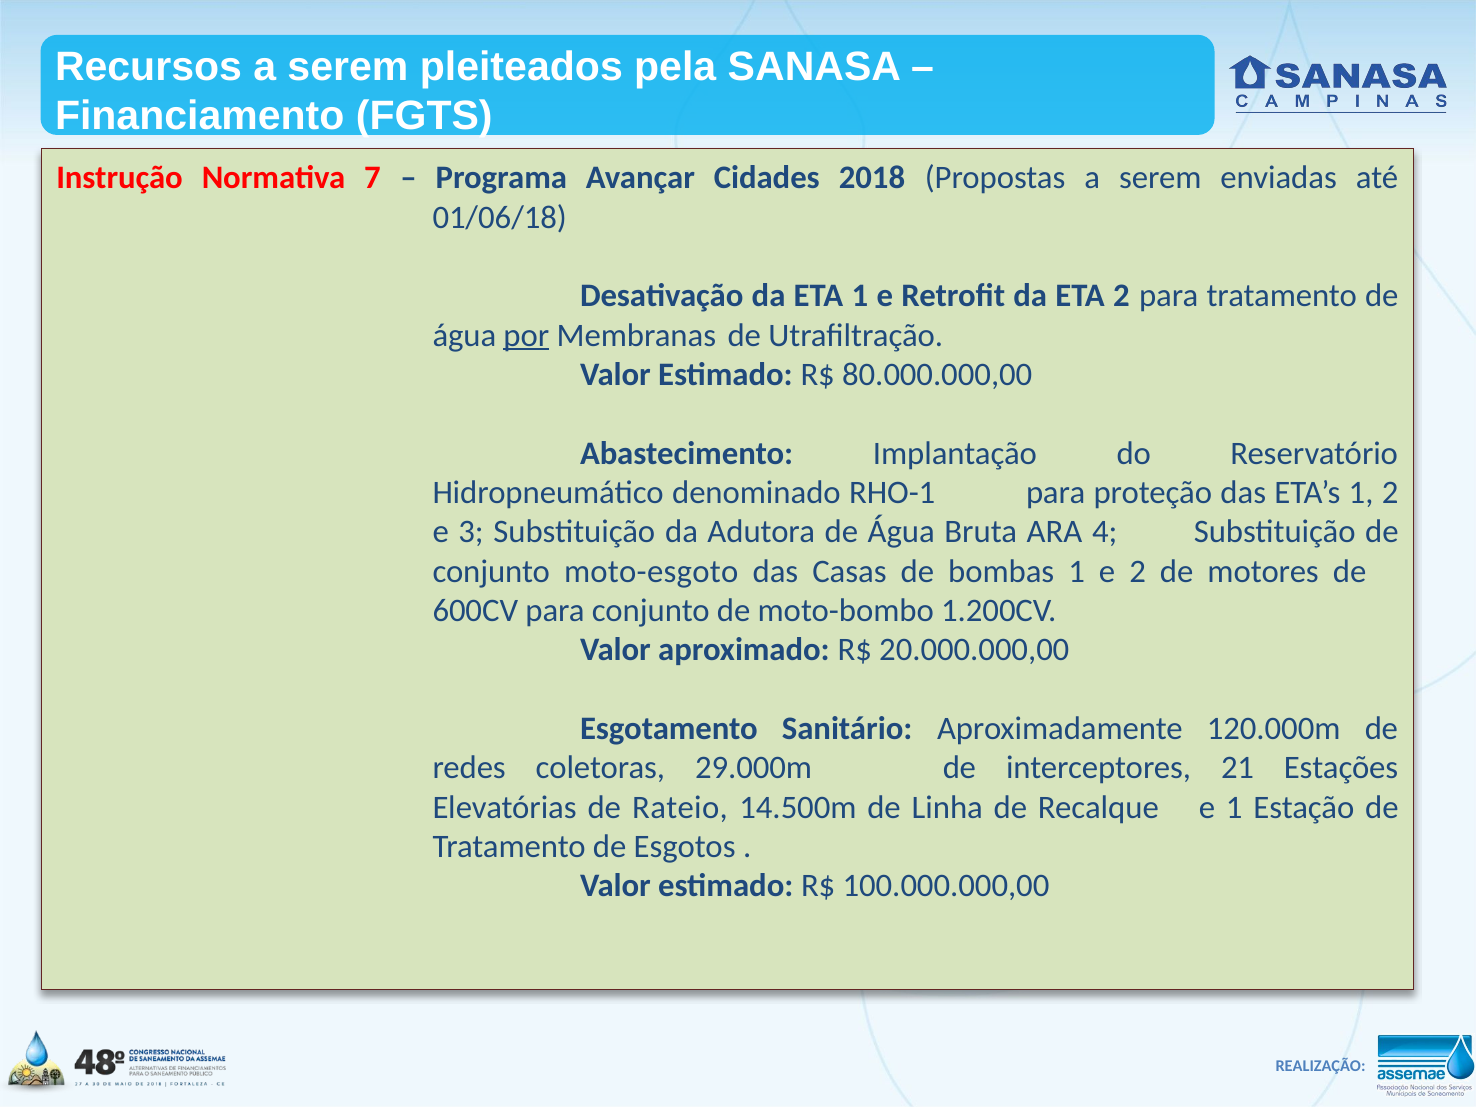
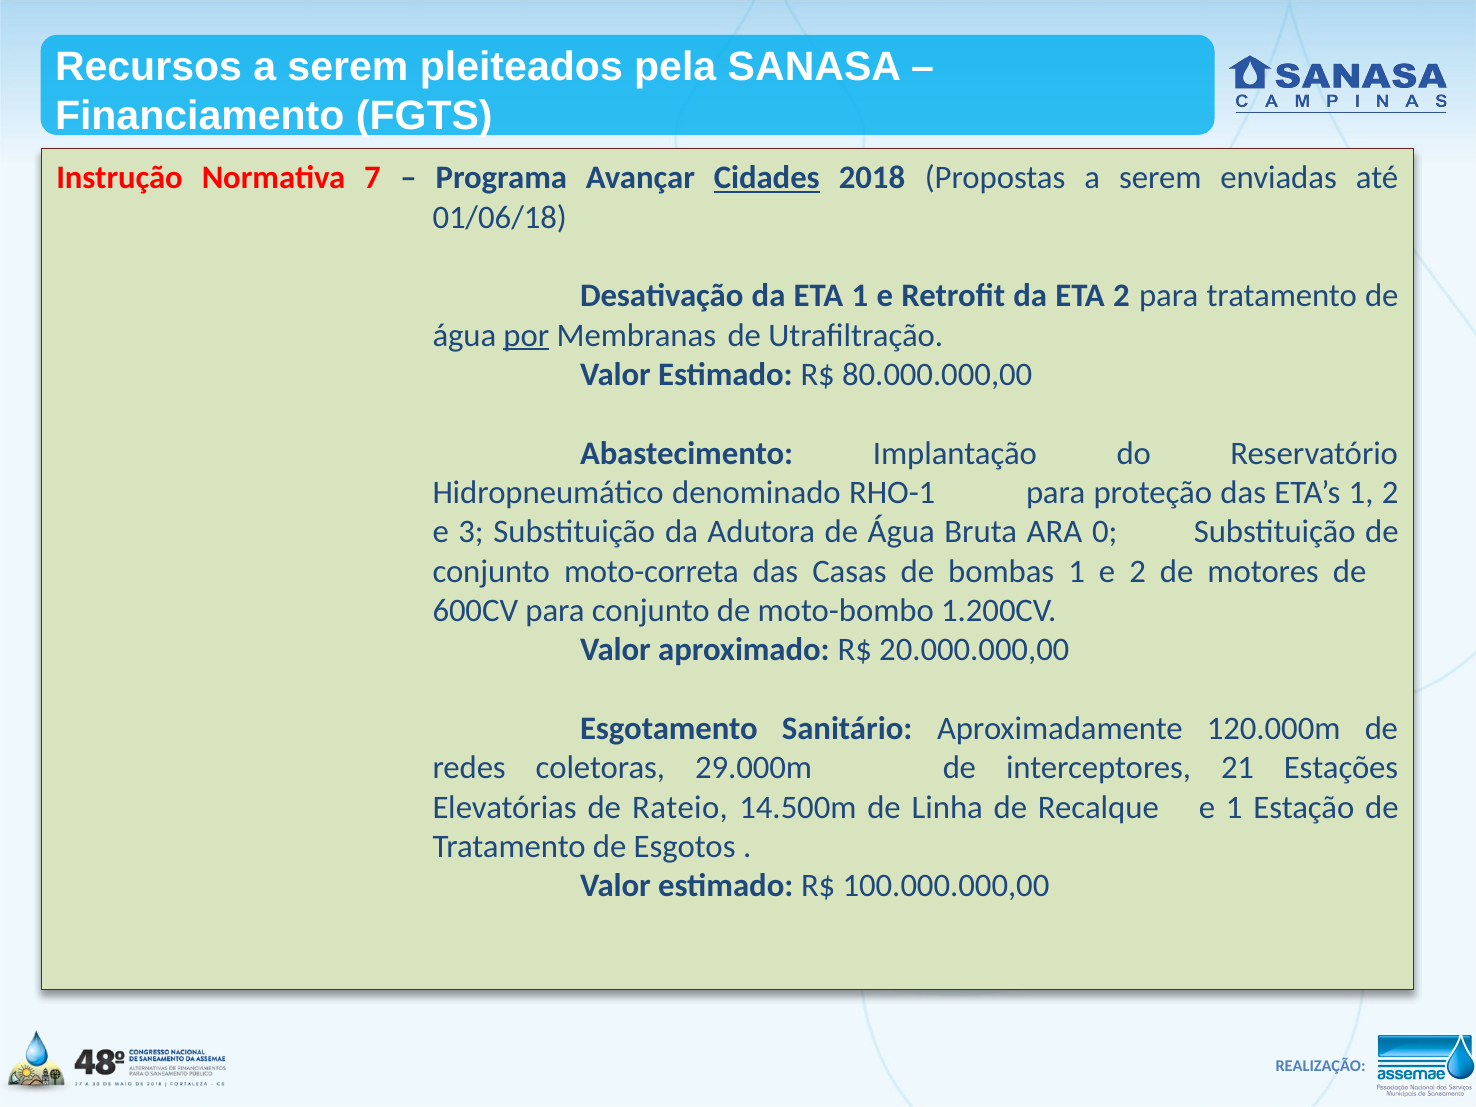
Cidades underline: none -> present
4: 4 -> 0
moto-esgoto: moto-esgoto -> moto-correta
